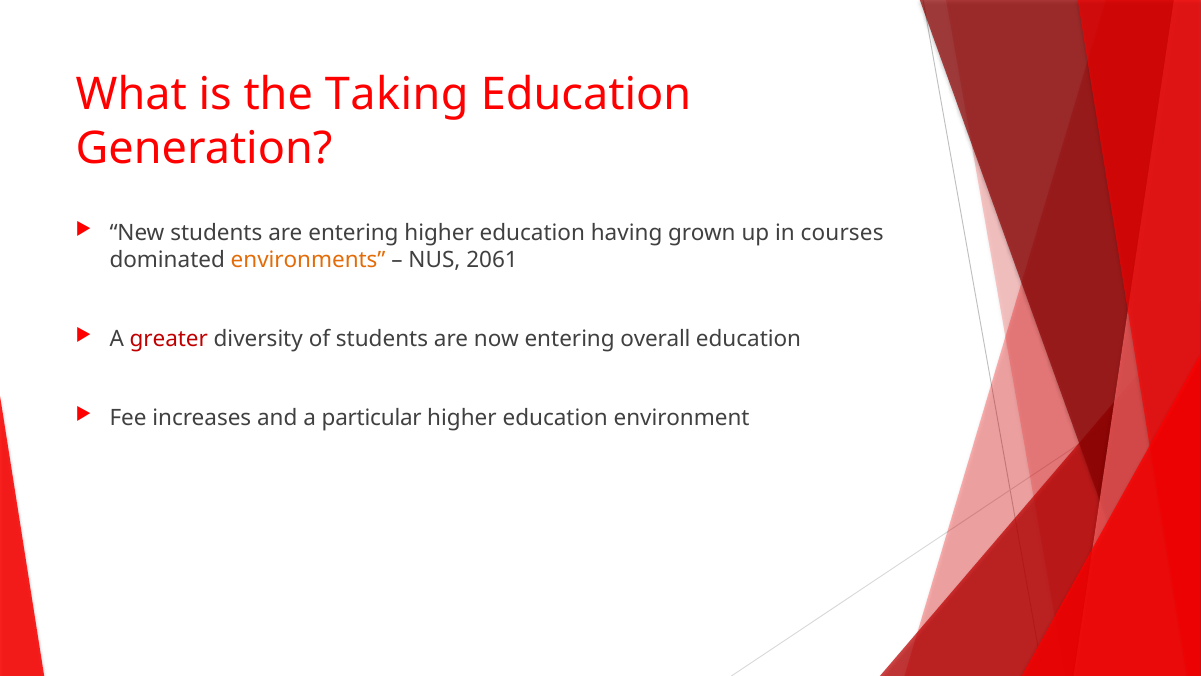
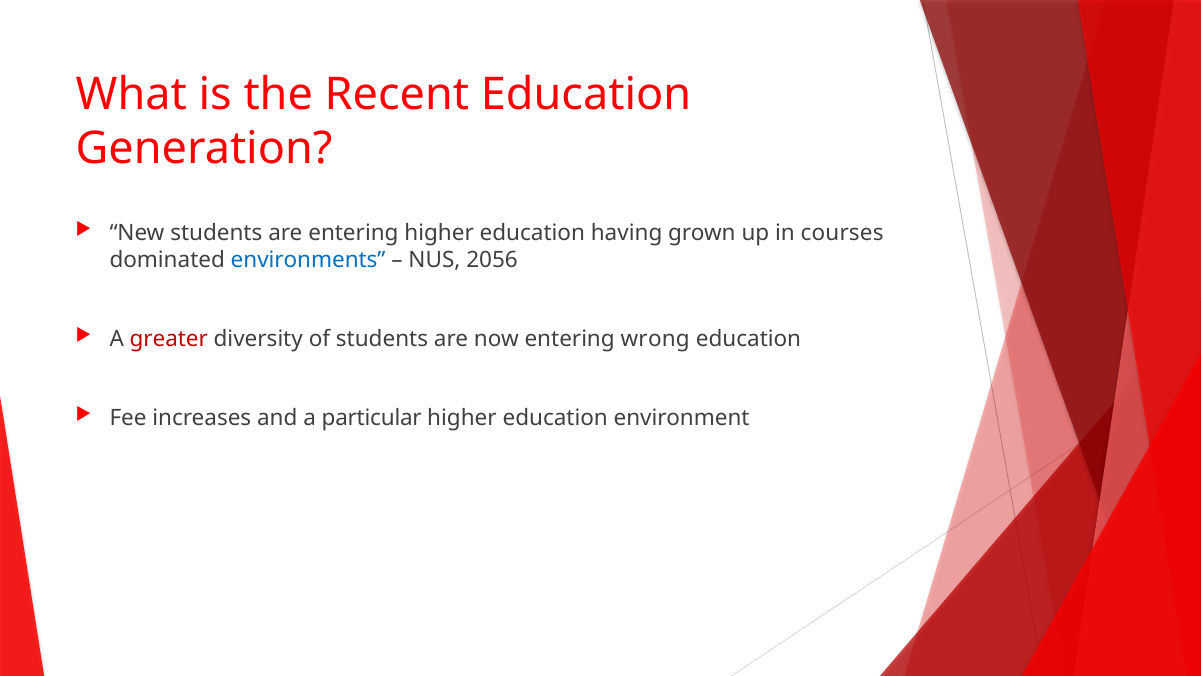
Taking: Taking -> Recent
environments colour: orange -> blue
2061: 2061 -> 2056
overall: overall -> wrong
